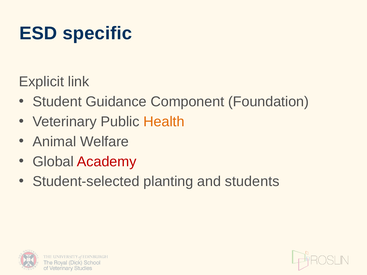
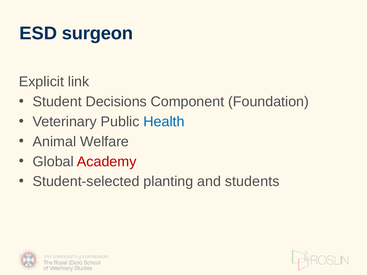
specific: specific -> surgeon
Guidance: Guidance -> Decisions
Health colour: orange -> blue
